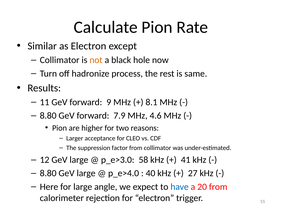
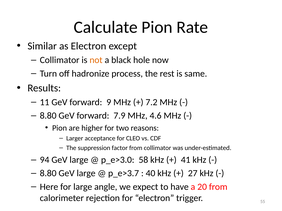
8.1: 8.1 -> 7.2
12: 12 -> 94
p_e>4.0: p_e>4.0 -> p_e>3.7
have colour: blue -> black
